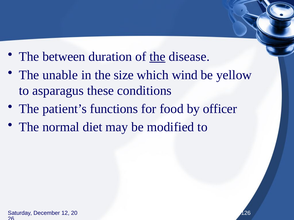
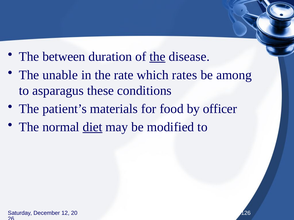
size: size -> rate
wind: wind -> rates
yellow: yellow -> among
functions: functions -> materials
diet underline: none -> present
